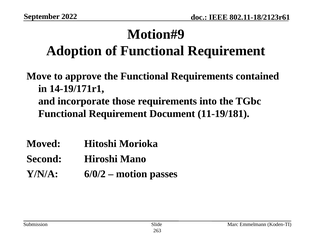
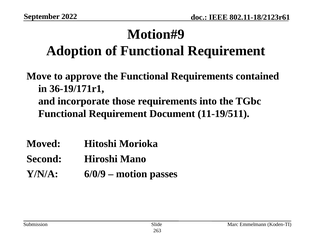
14-19/171r1: 14-19/171r1 -> 36-19/171r1
11-19/181: 11-19/181 -> 11-19/511
6/0/2: 6/0/2 -> 6/0/9
